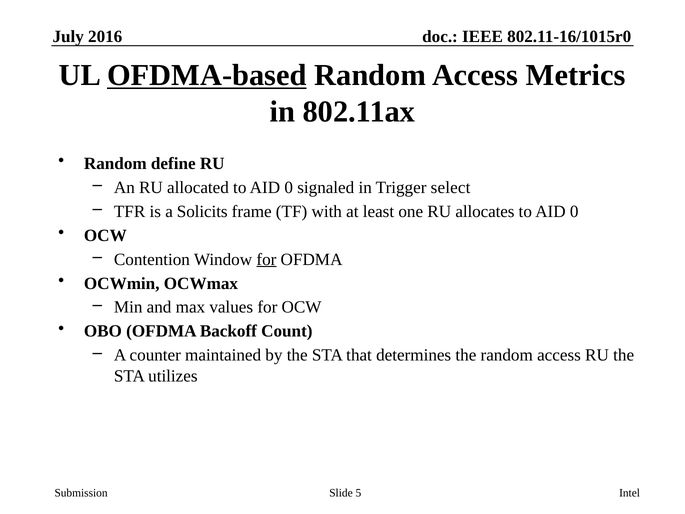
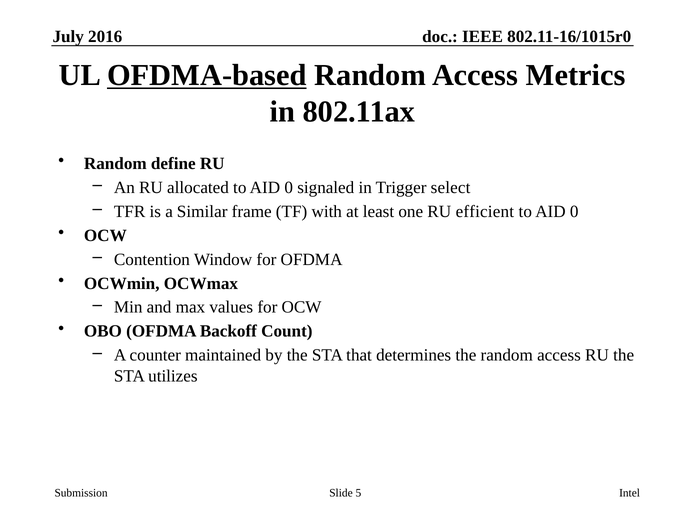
Solicits: Solicits -> Similar
allocates: allocates -> efficient
for at (266, 259) underline: present -> none
